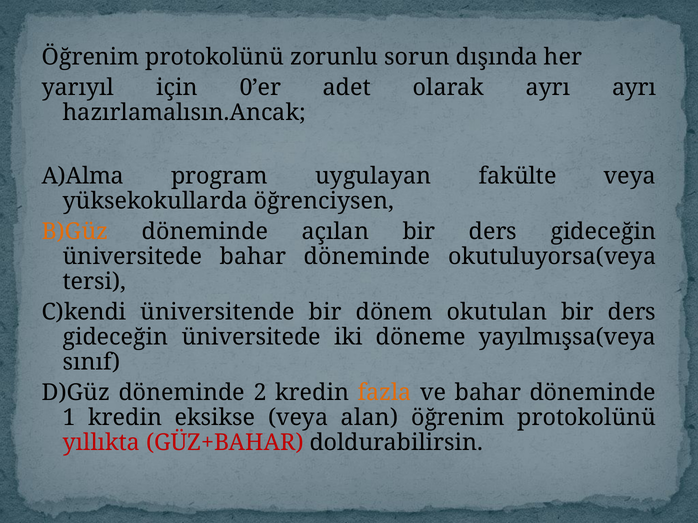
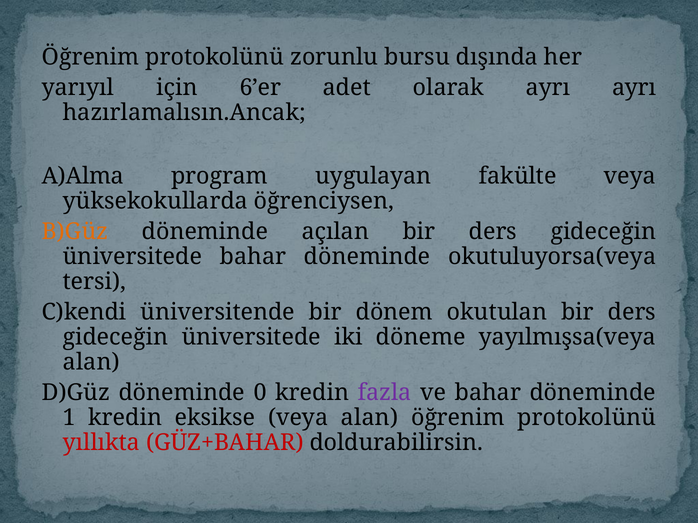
sorun: sorun -> bursu
0’er: 0’er -> 6’er
sınıf at (91, 362): sınıf -> alan
2: 2 -> 0
fazla colour: orange -> purple
